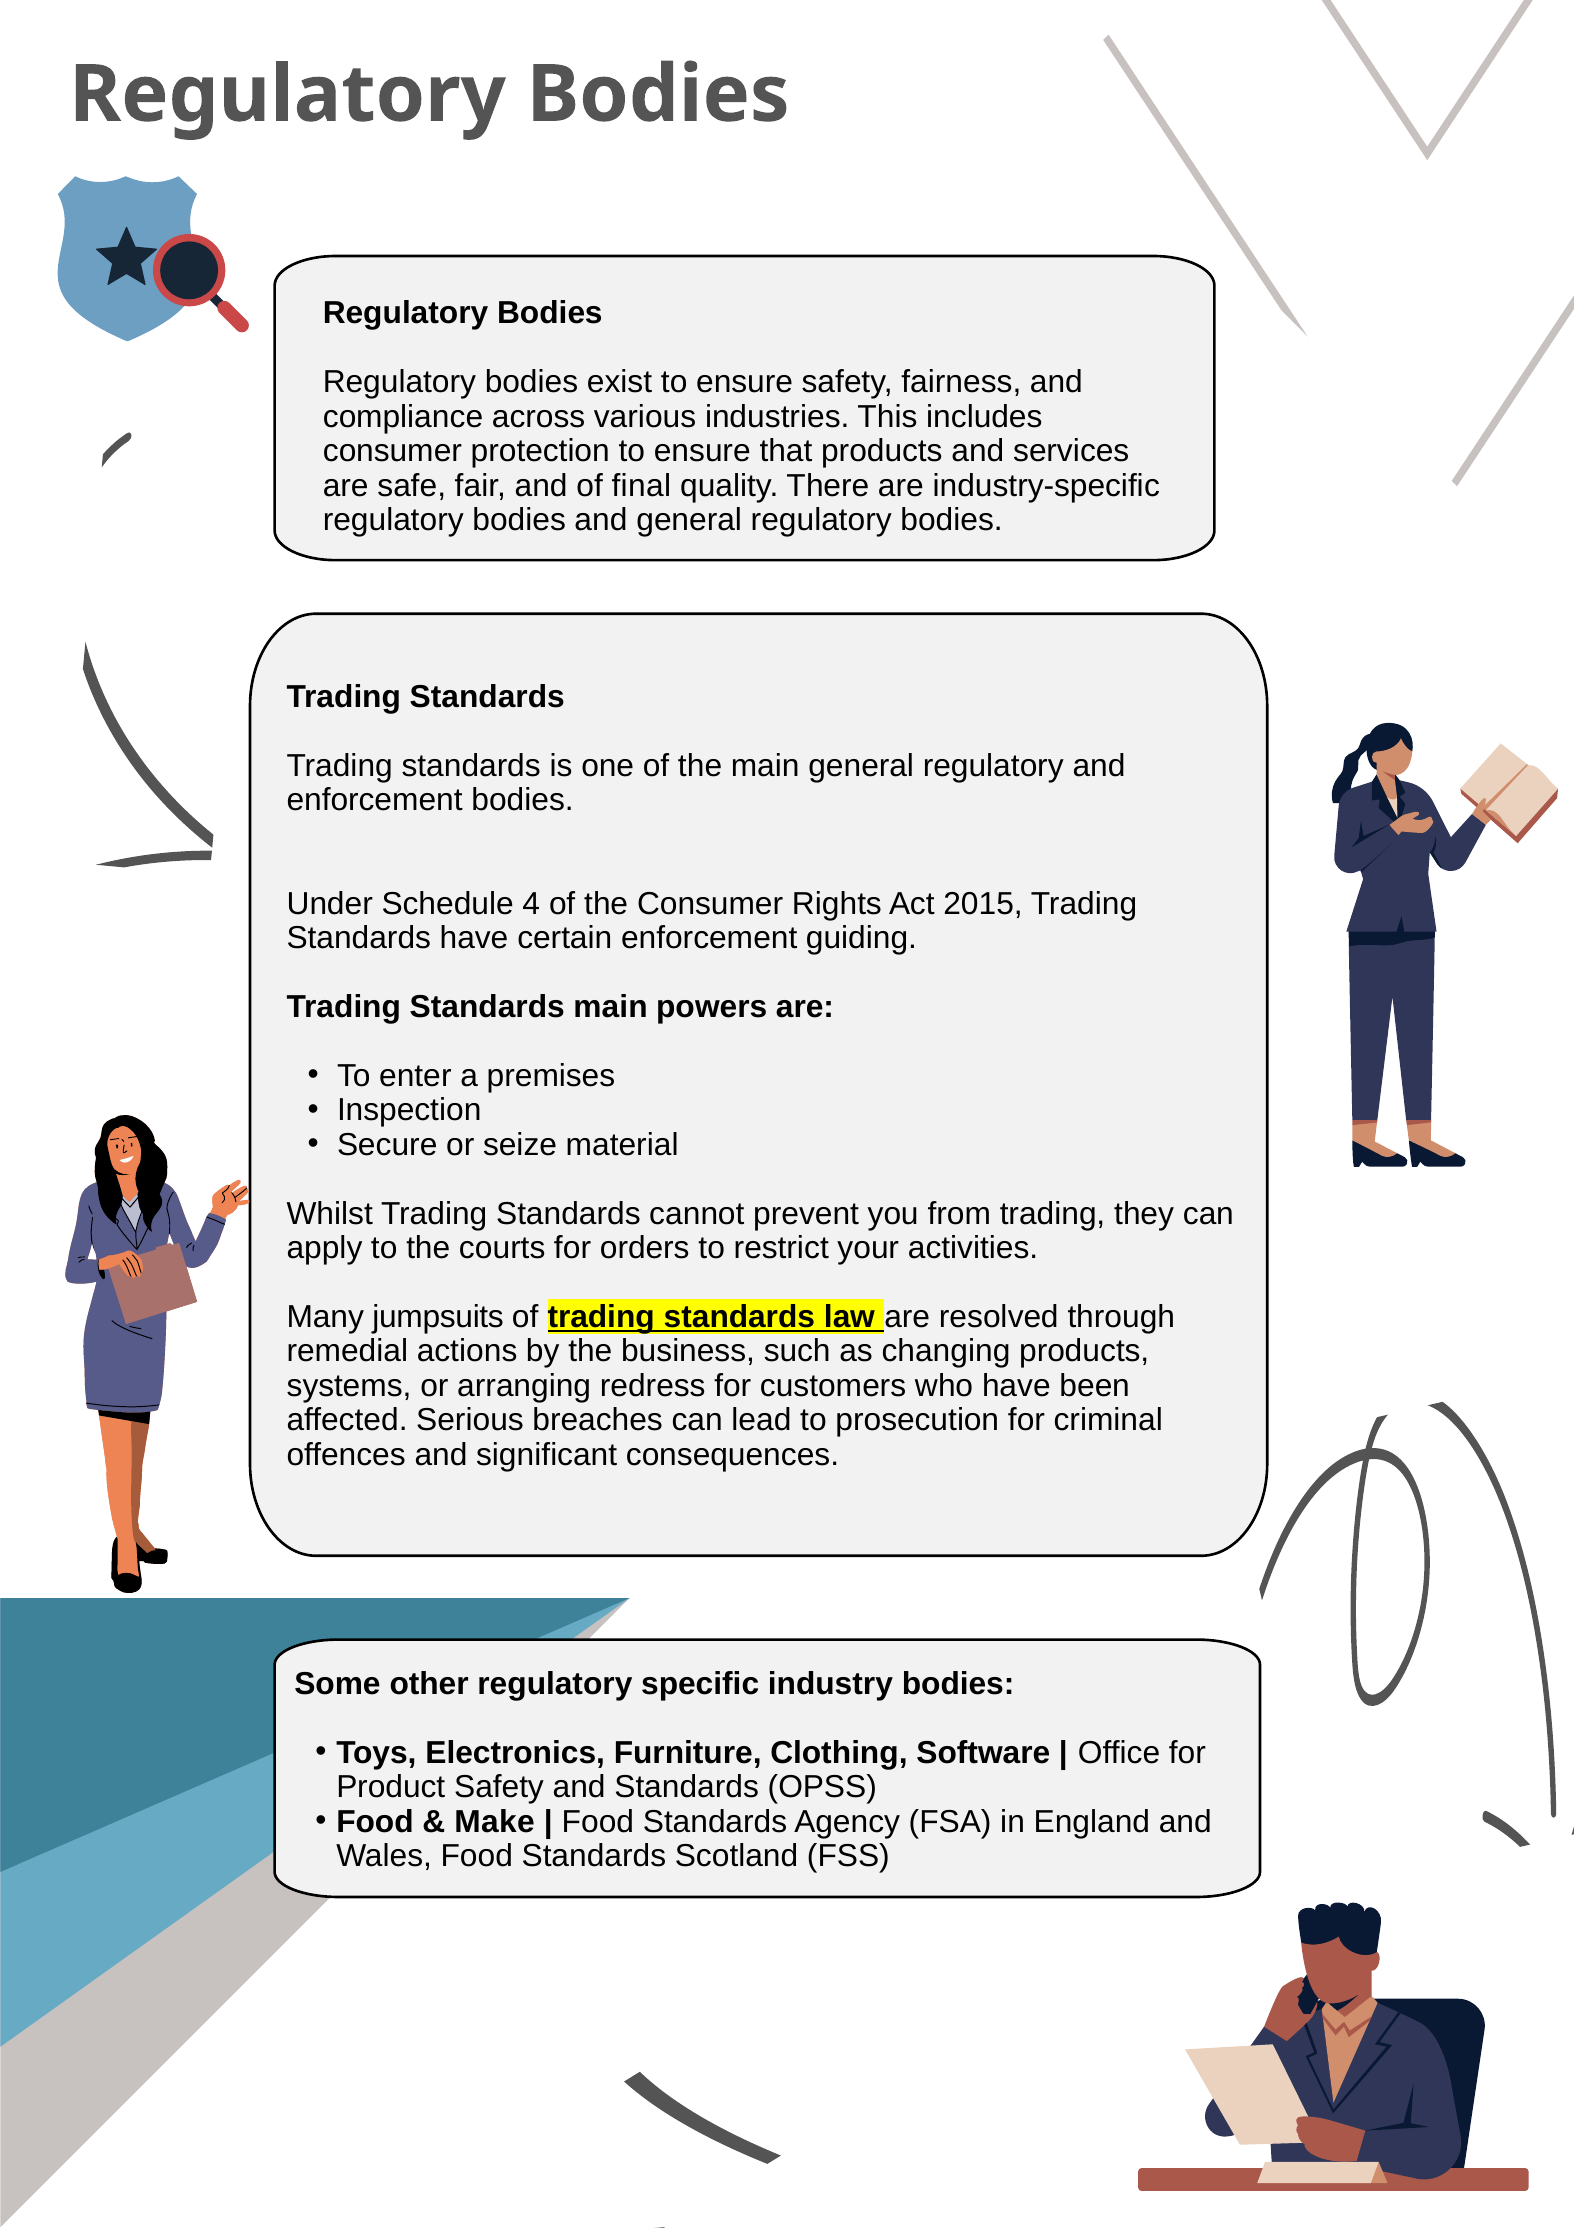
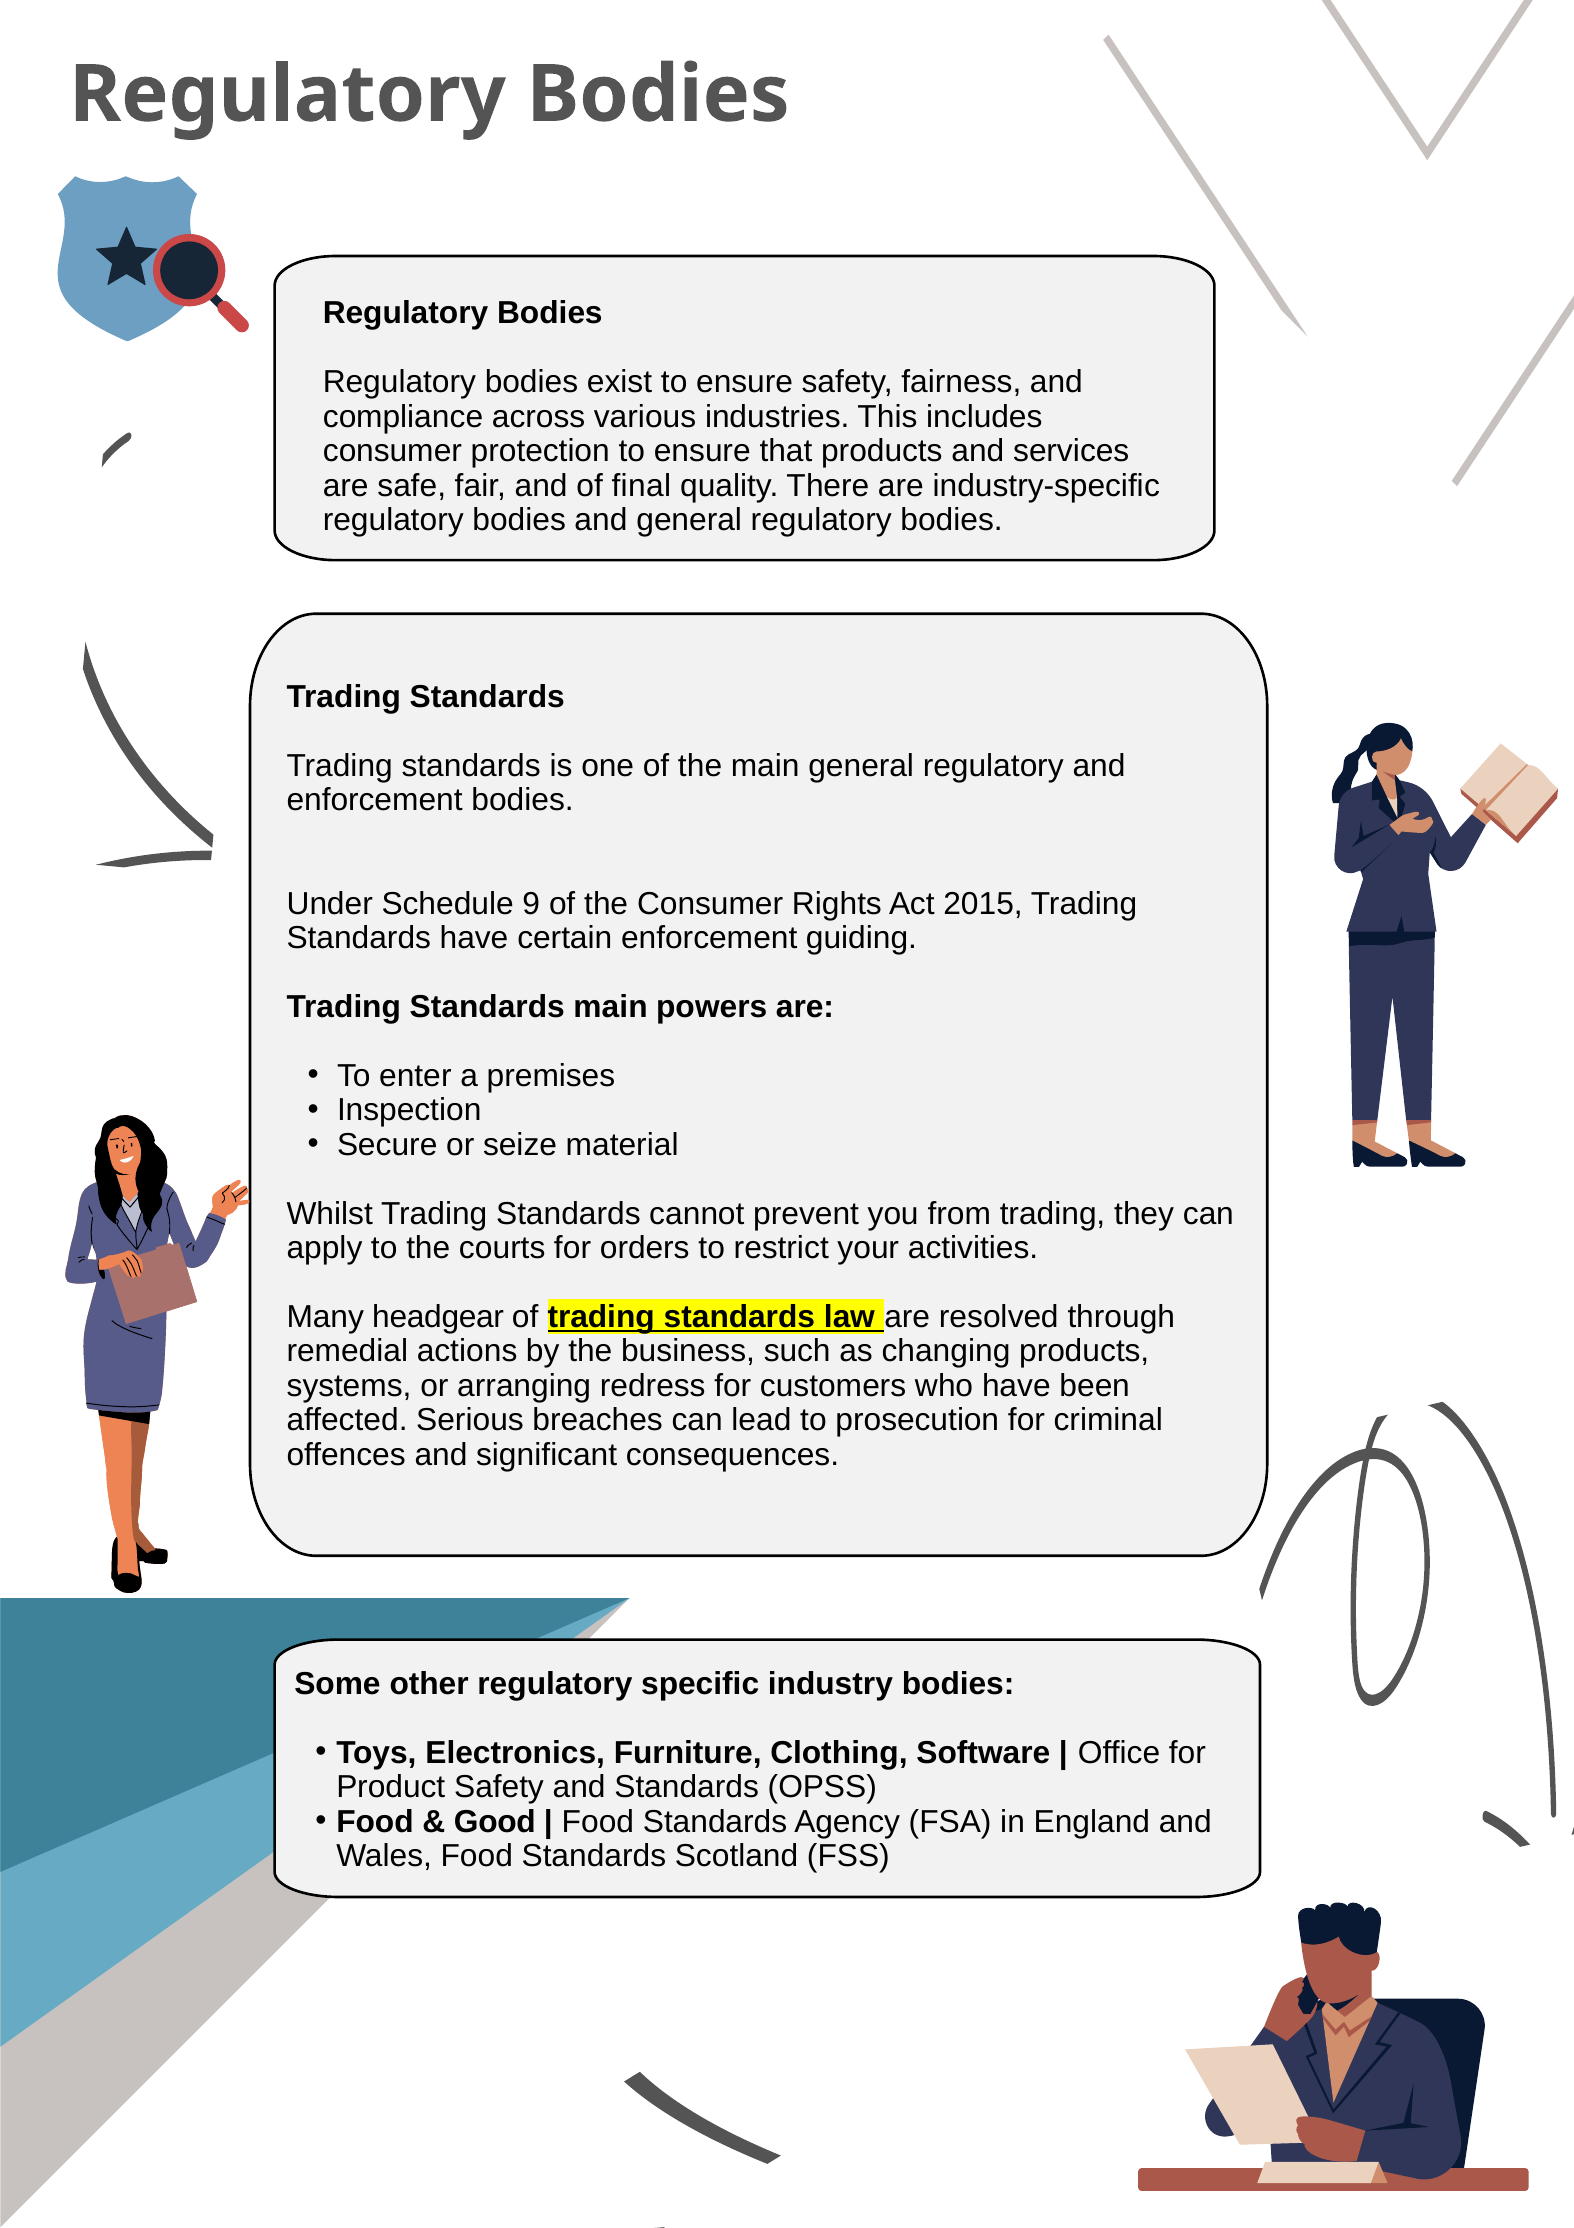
4: 4 -> 9
jumpsuits: jumpsuits -> headgear
Make: Make -> Good
